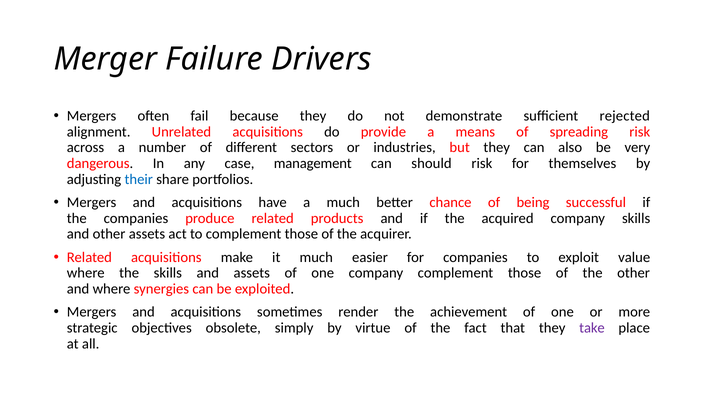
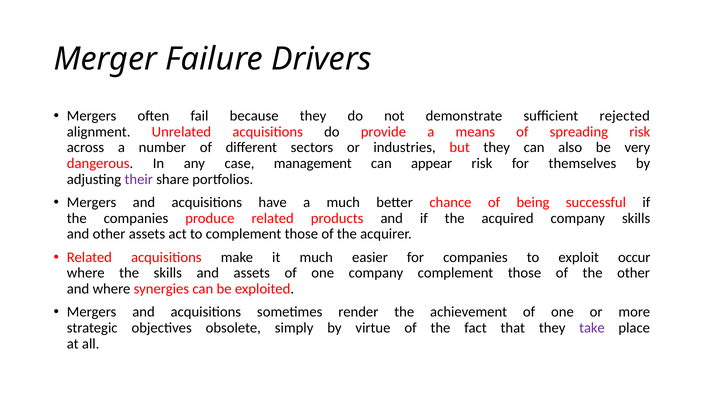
should: should -> appear
their colour: blue -> purple
value: value -> occur
